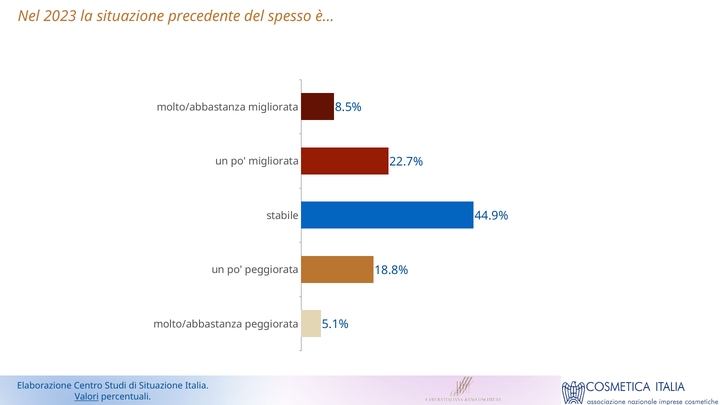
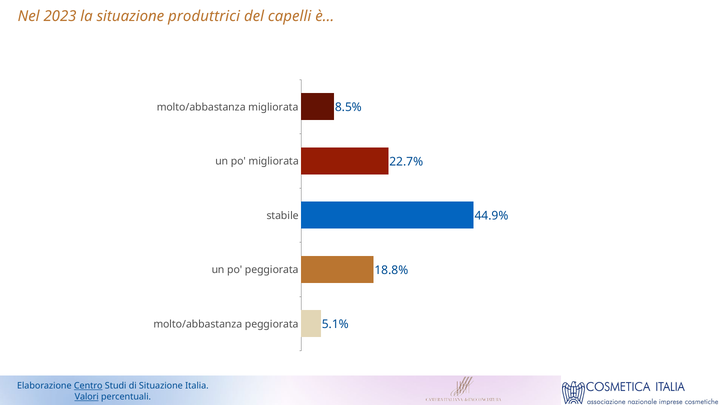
precedente: precedente -> produttrici
spesso: spesso -> capelli
Centro underline: none -> present
